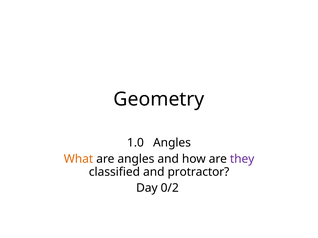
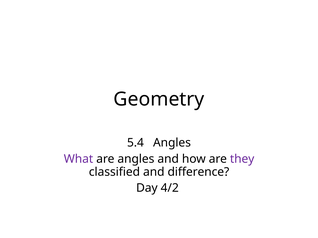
1.0: 1.0 -> 5.4
What colour: orange -> purple
protractor: protractor -> difference
0/2: 0/2 -> 4/2
